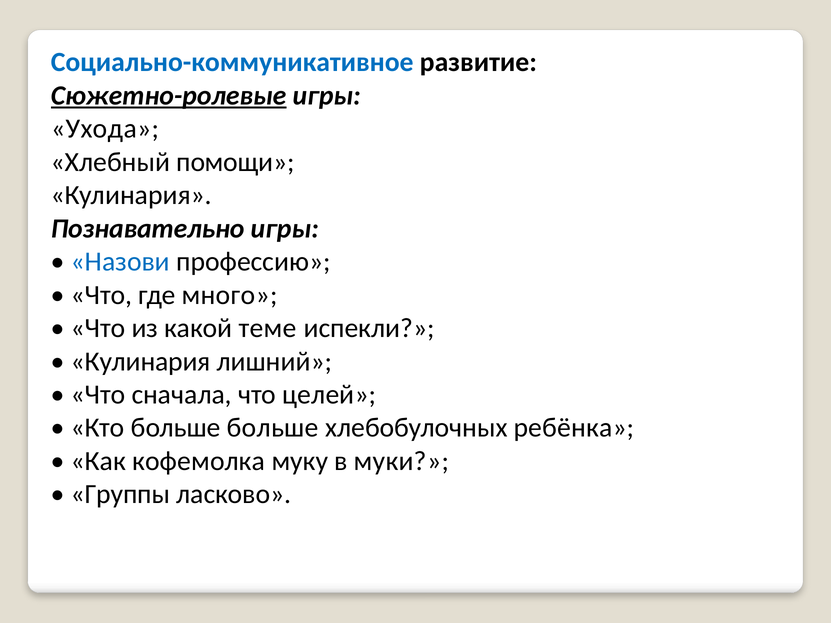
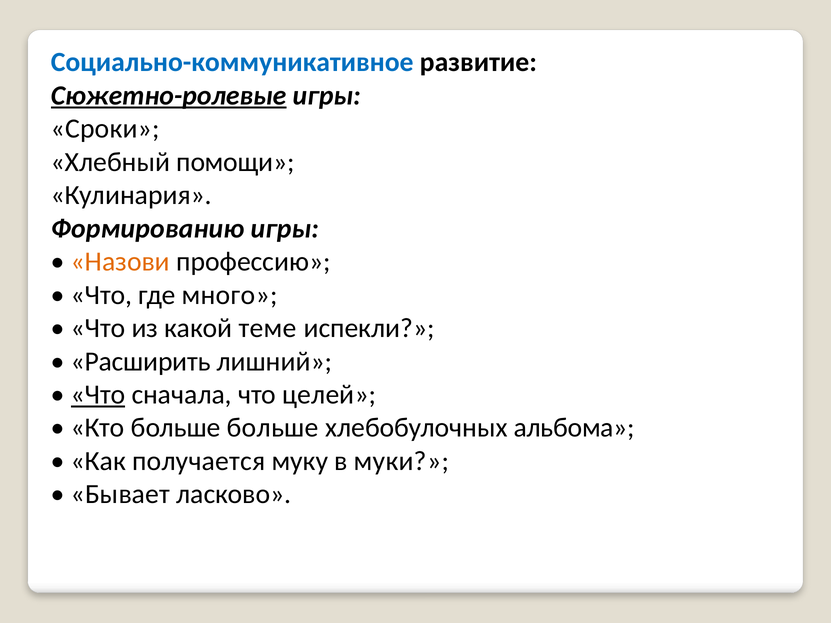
Ухода: Ухода -> Сроки
Познавательно: Познавательно -> Формированию
Назови colour: blue -> orange
Кулинария at (141, 362): Кулинария -> Расширить
Что at (98, 395) underline: none -> present
ребёнка: ребёнка -> альбома
кофемолка: кофемолка -> получается
Группы: Группы -> Бывает
